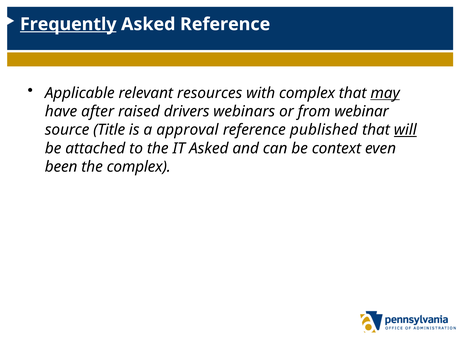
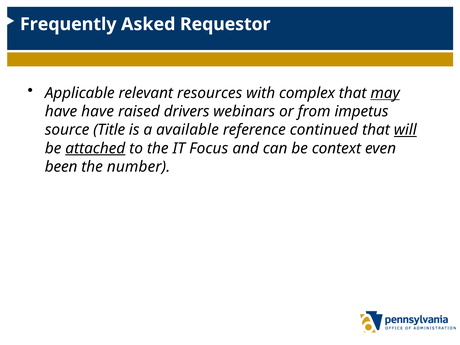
Frequently underline: present -> none
Asked Reference: Reference -> Requestor
have after: after -> have
webinar: webinar -> impetus
approval: approval -> available
published: published -> continued
attached underline: none -> present
IT Asked: Asked -> Focus
the complex: complex -> number
